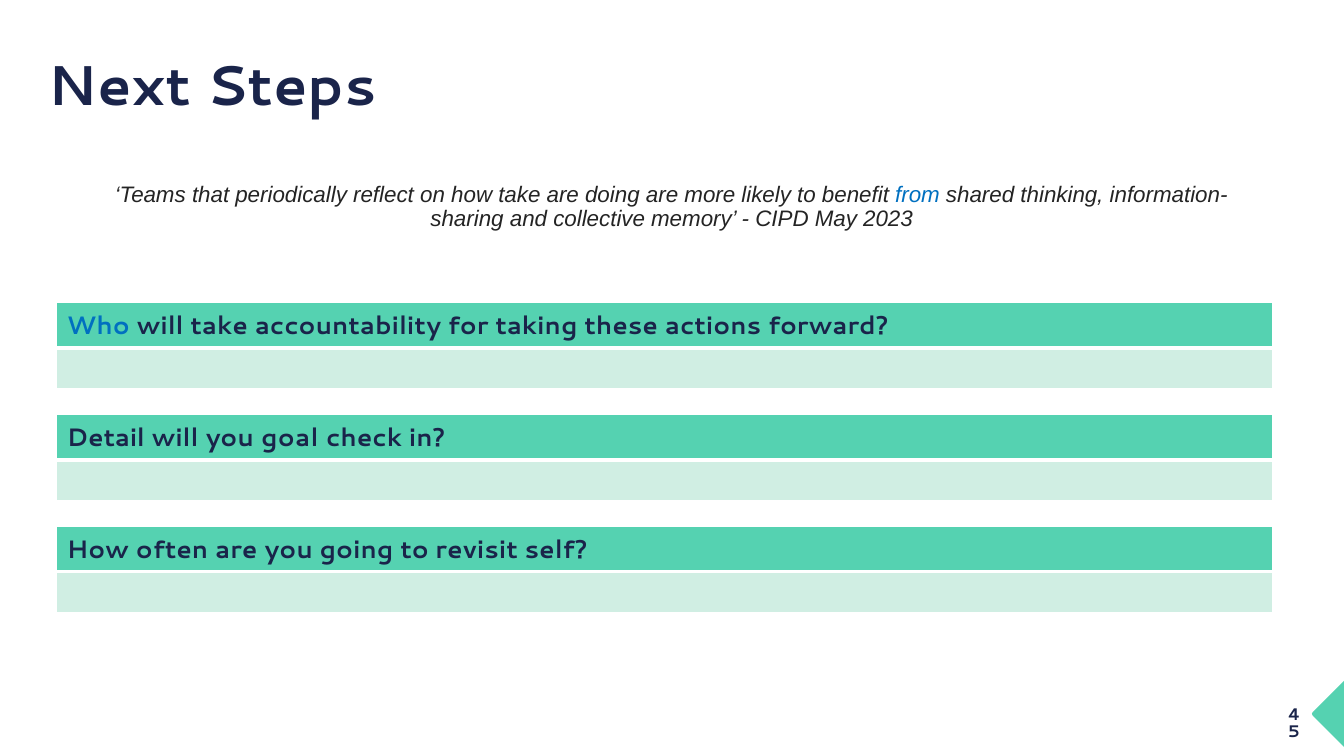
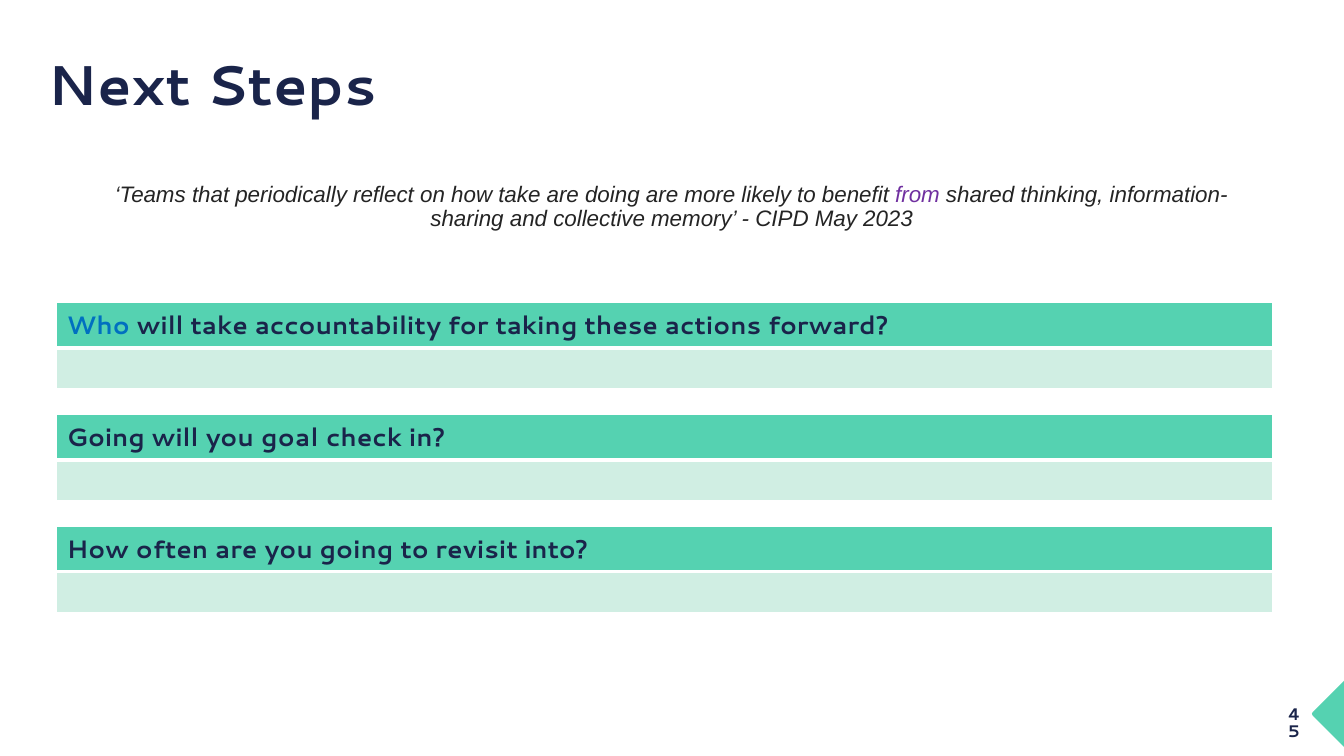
from colour: blue -> purple
Detail at (106, 438): Detail -> Going
self: self -> into
